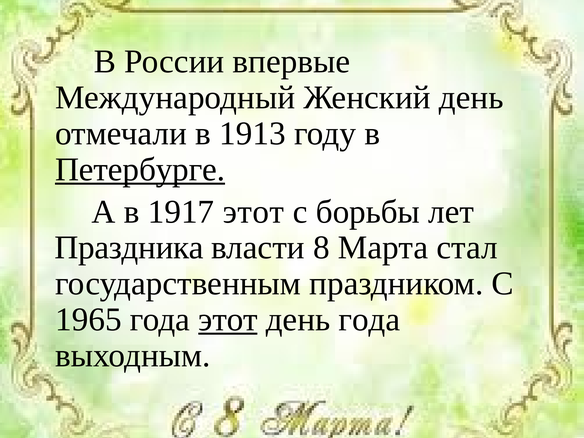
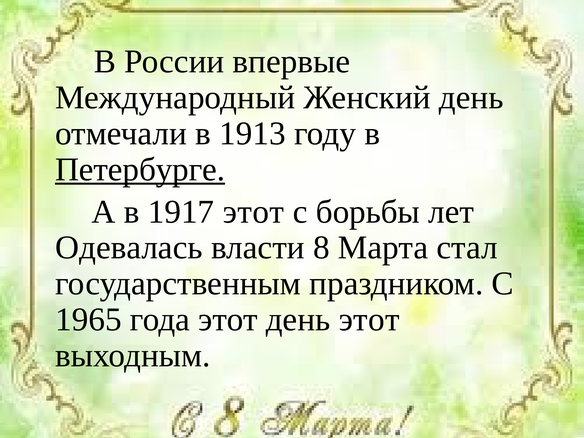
Праздника: Праздника -> Одевалась
этот at (228, 319) underline: present -> none
день года: года -> этот
